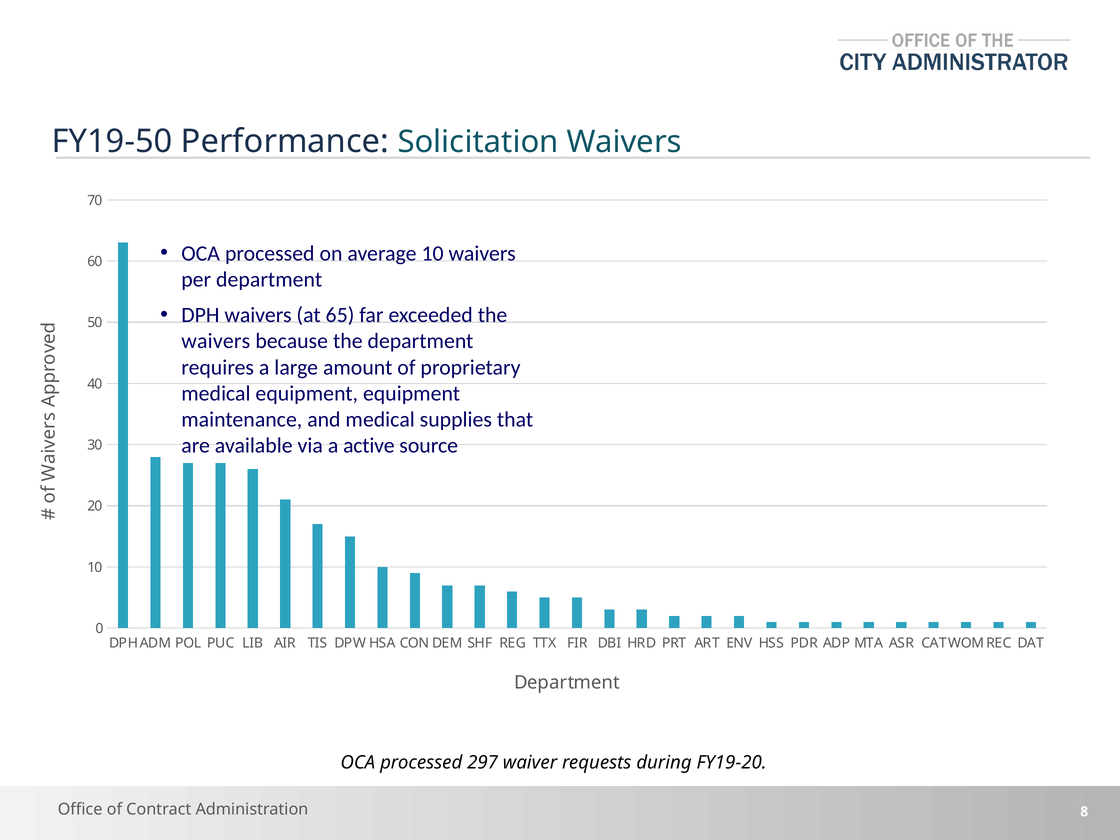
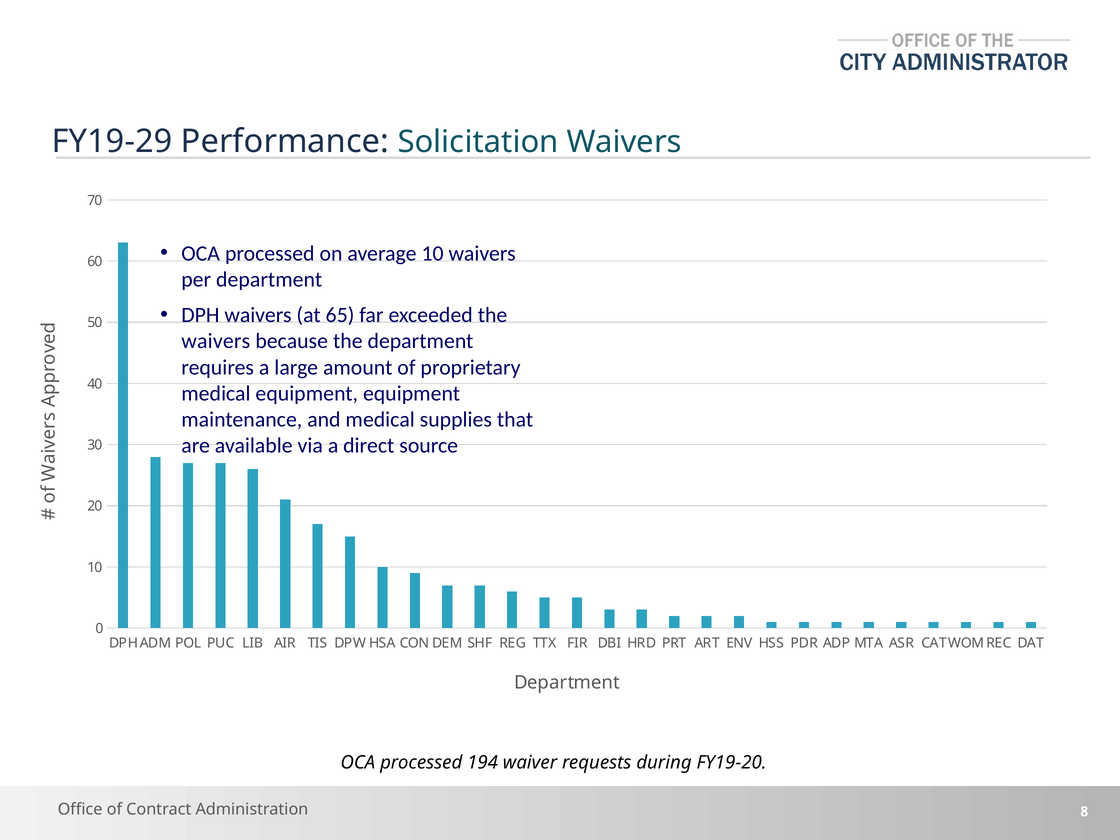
FY19-50: FY19-50 -> FY19-29
active: active -> direct
297: 297 -> 194
